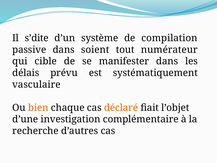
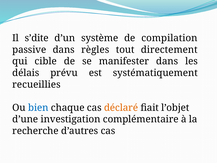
soient: soient -> règles
numérateur: numérateur -> directement
vasculaire: vasculaire -> recueillies
bien colour: orange -> blue
